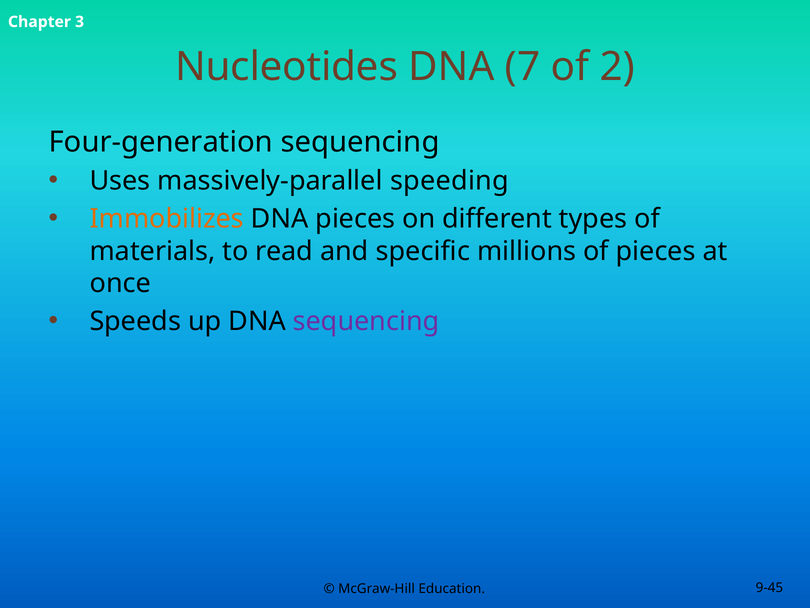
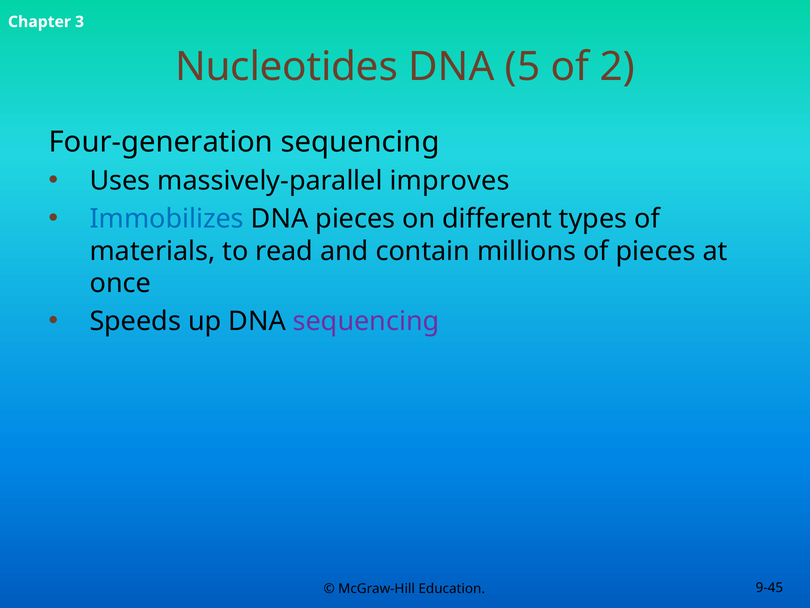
7: 7 -> 5
speeding: speeding -> improves
Immobilizes colour: orange -> blue
specific: specific -> contain
